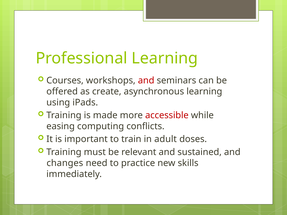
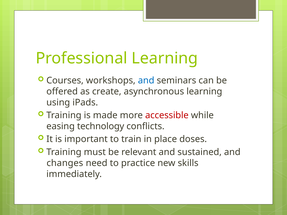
and at (146, 81) colour: red -> blue
computing: computing -> technology
adult: adult -> place
